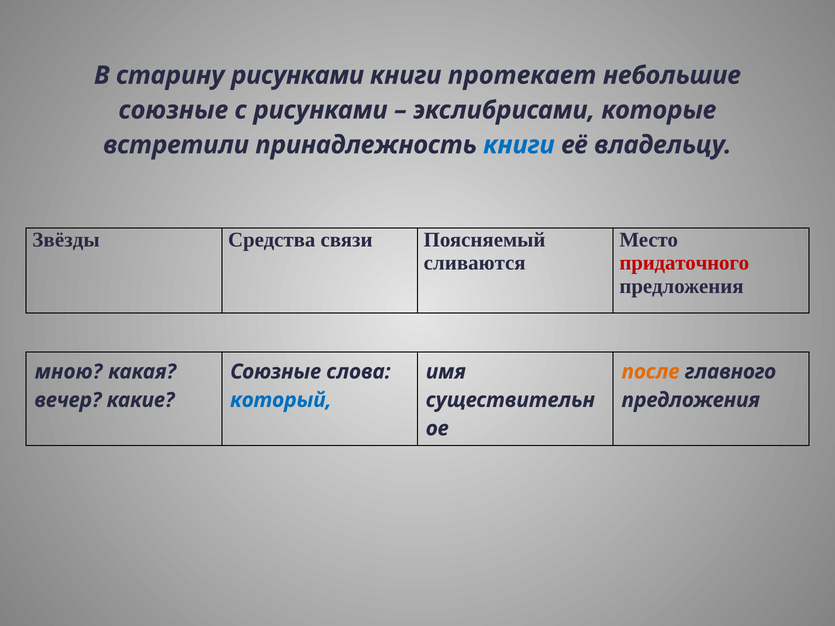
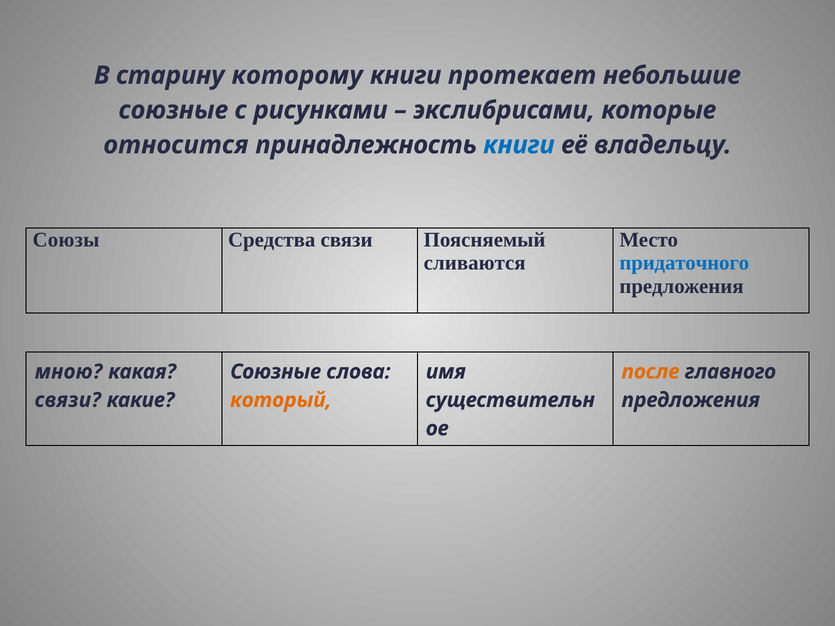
старину рисунками: рисунками -> которому
встретили: встретили -> относится
Звёзды: Звёзды -> Союзы
придаточного colour: red -> blue
вечер at (68, 400): вечер -> связи
который colour: blue -> orange
